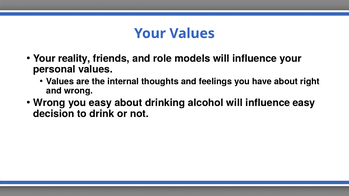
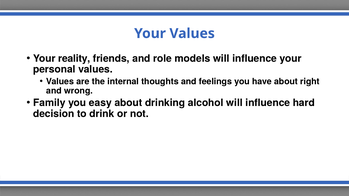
Wrong at (49, 103): Wrong -> Family
influence easy: easy -> hard
